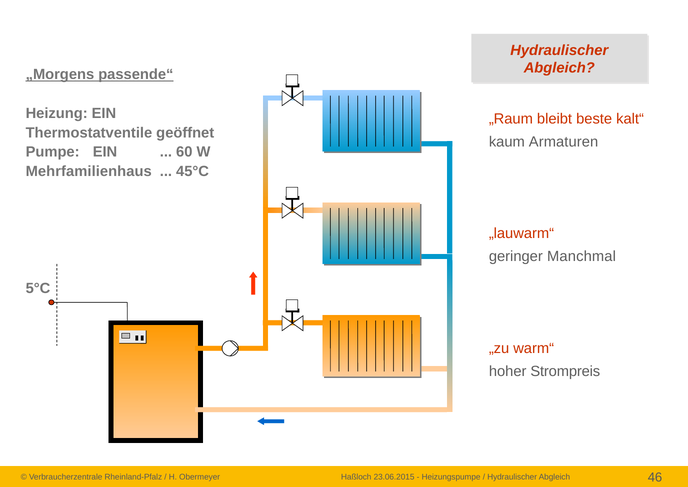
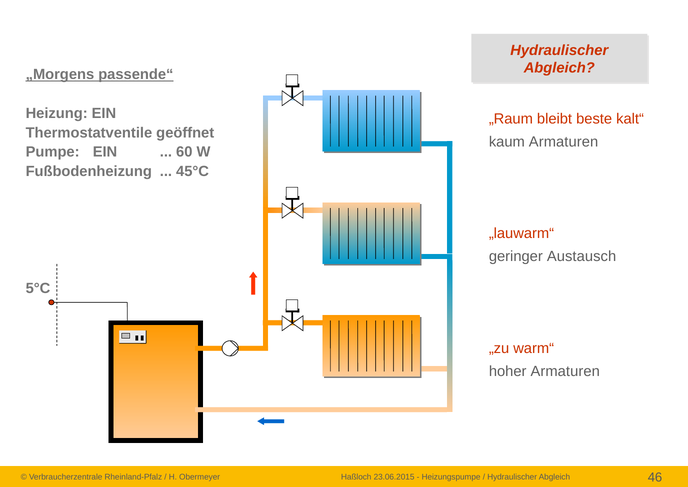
Mehrfamilienhaus: Mehrfamilienhaus -> Fußbodenheizung
Manchmal: Manchmal -> Austausch
hoher Strompreis: Strompreis -> Armaturen
